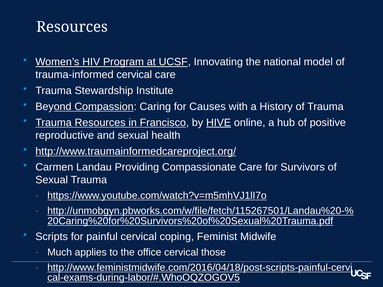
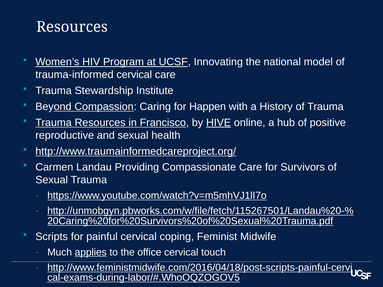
Causes: Causes -> Happen
applies underline: none -> present
those: those -> touch
